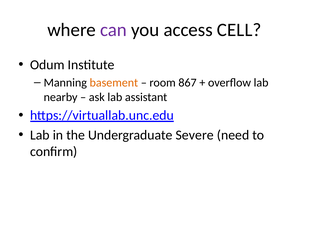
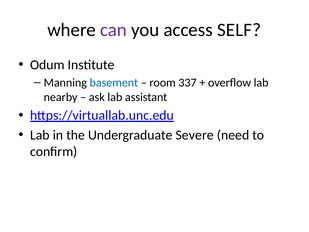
CELL: CELL -> SELF
basement colour: orange -> blue
867: 867 -> 337
